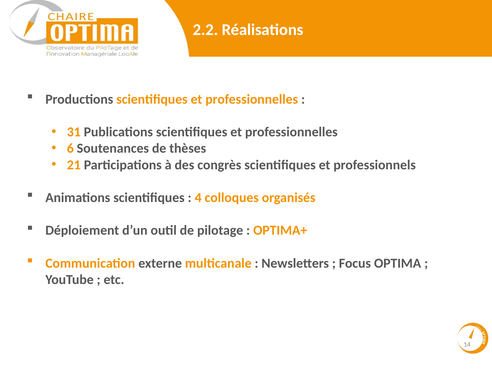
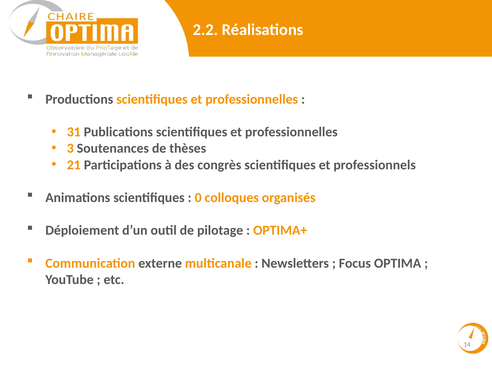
6: 6 -> 3
4: 4 -> 0
